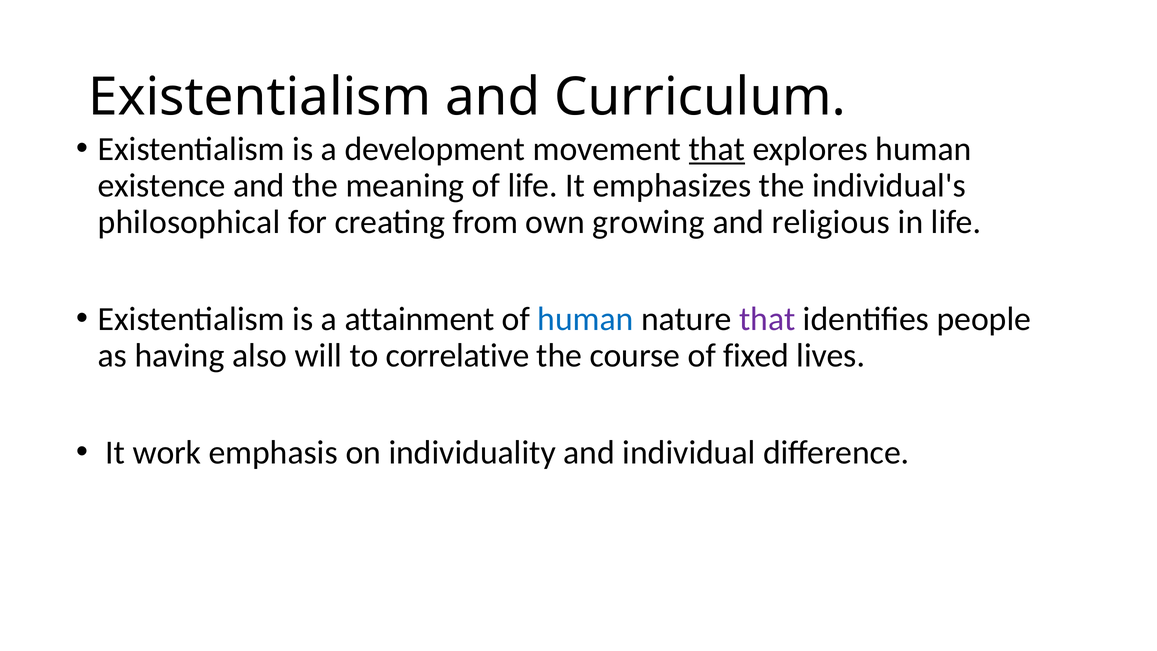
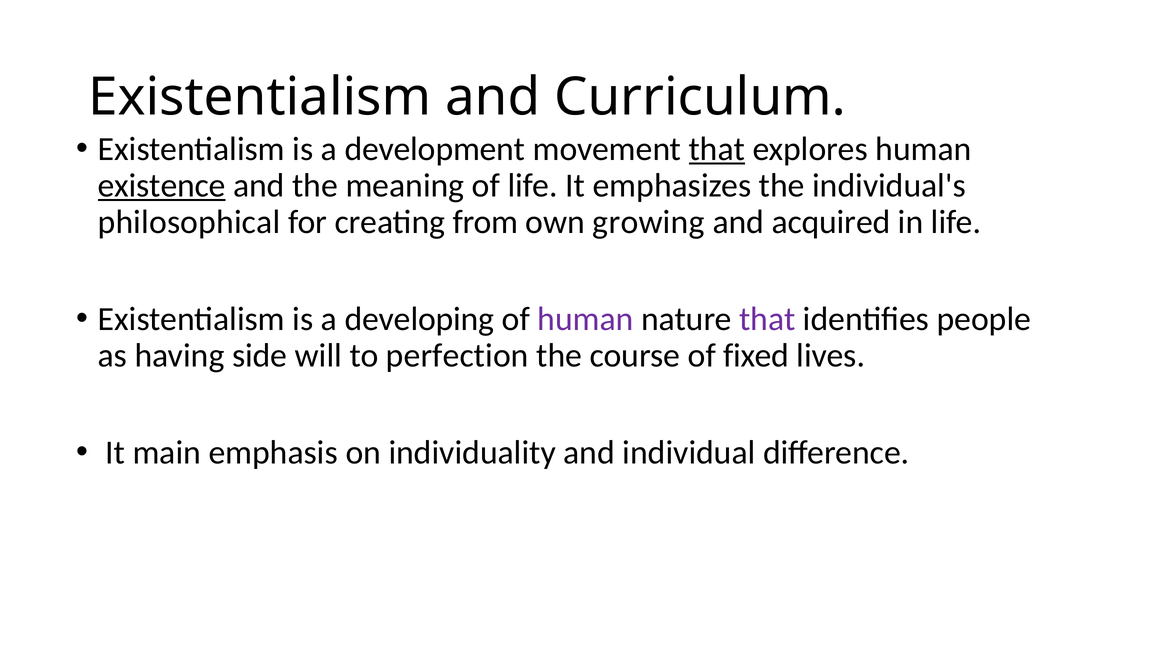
existence underline: none -> present
religious: religious -> acquired
attainment: attainment -> developing
human at (586, 319) colour: blue -> purple
also: also -> side
correlative: correlative -> perfection
work: work -> main
